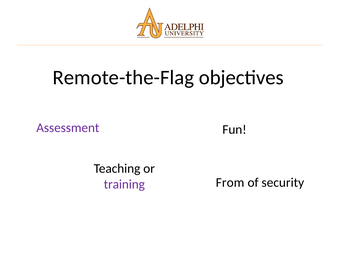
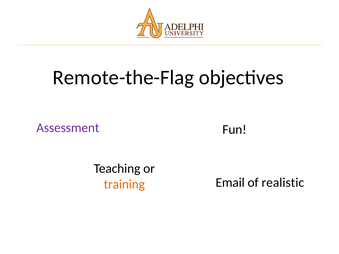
From: From -> Email
security: security -> realistic
training colour: purple -> orange
